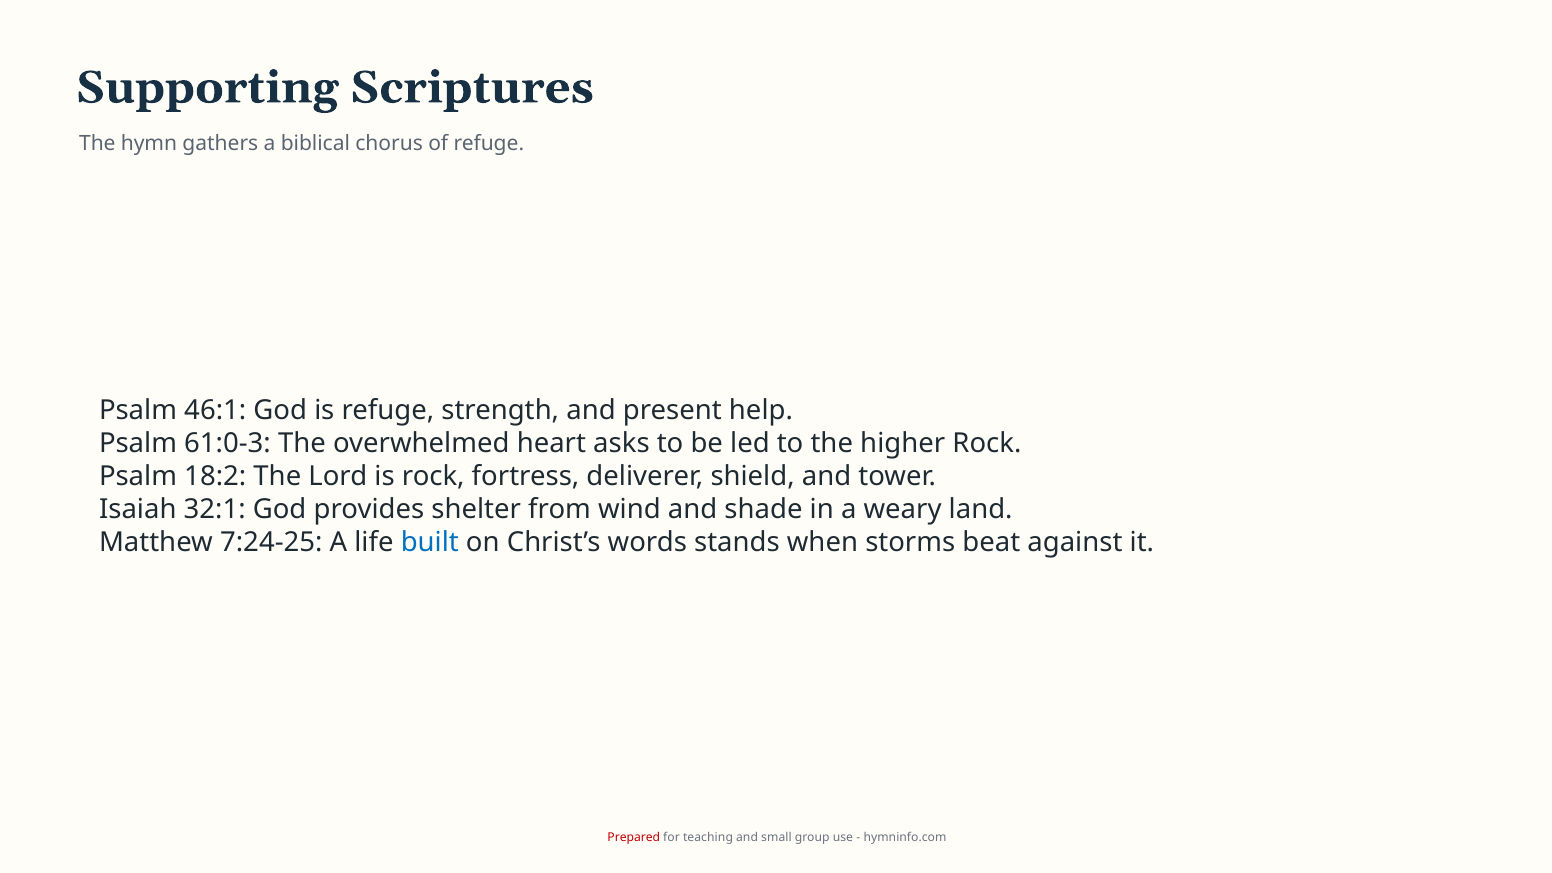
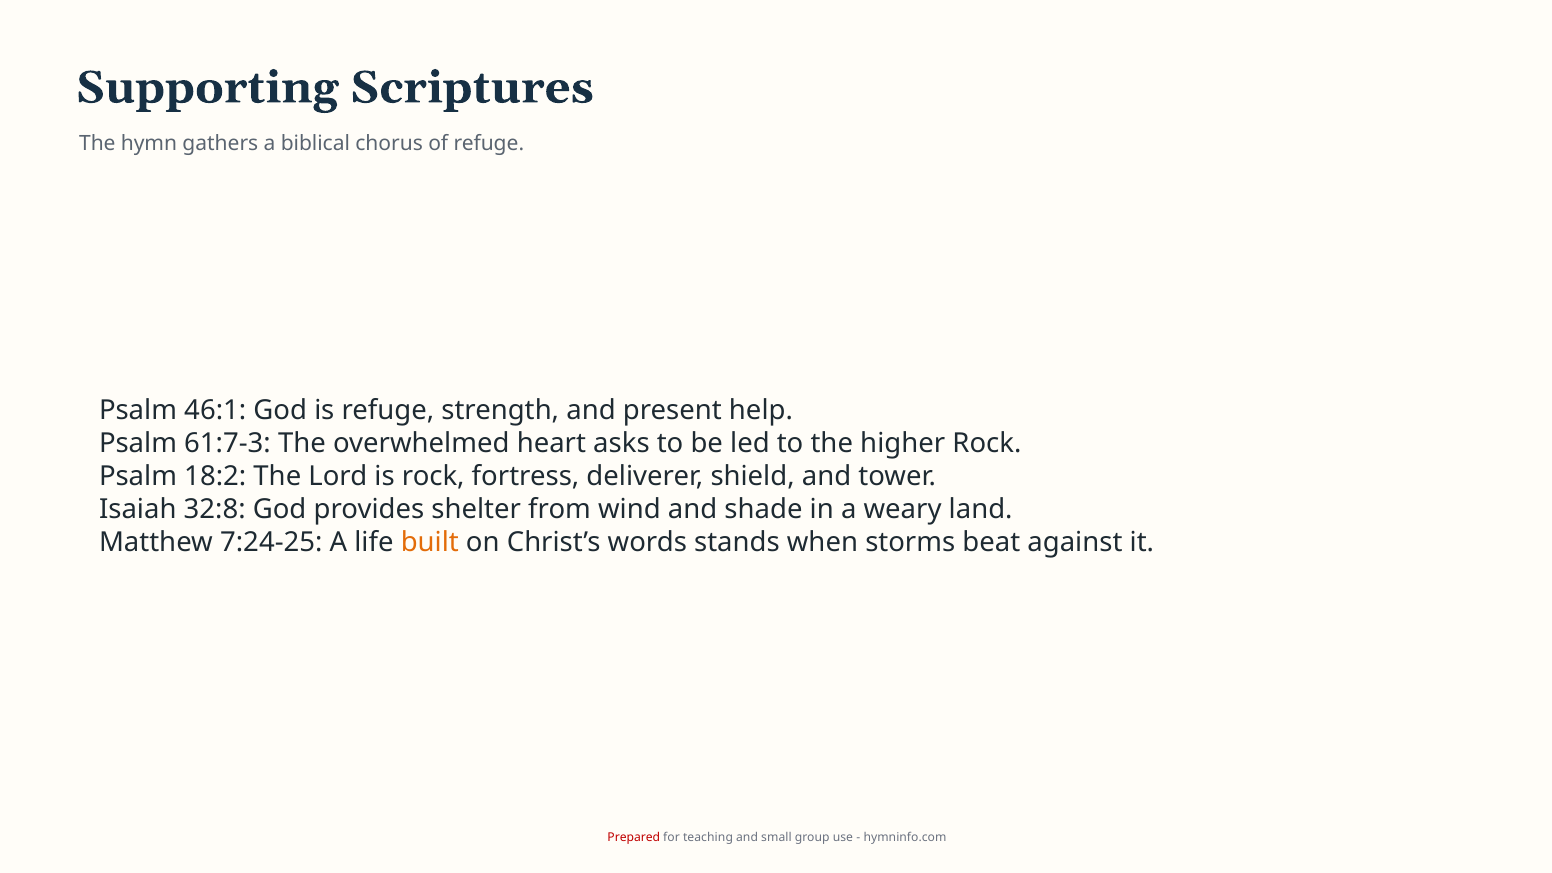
61:0-3: 61:0-3 -> 61:7-3
32:1: 32:1 -> 32:8
built colour: blue -> orange
